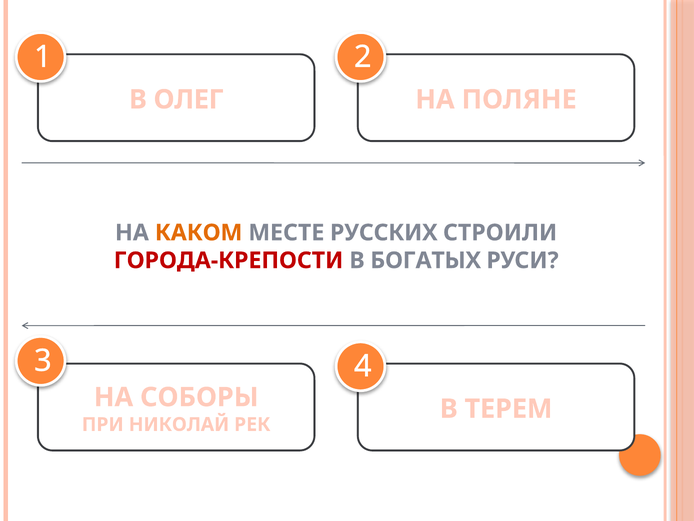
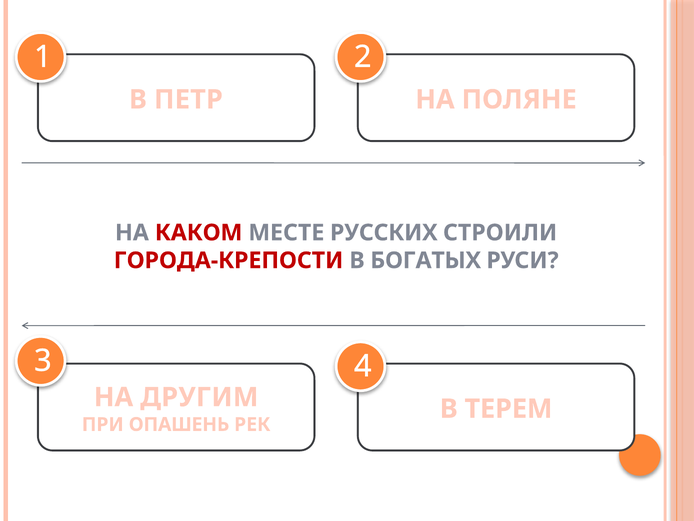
ОЛЕГ: ОЛЕГ -> ПЕТР
КАКОМ colour: orange -> red
СОБОРЫ: СОБОРЫ -> ДРУГИМ
НИКОЛАЙ: НИКОЛАЙ -> ОПАШЕНЬ
